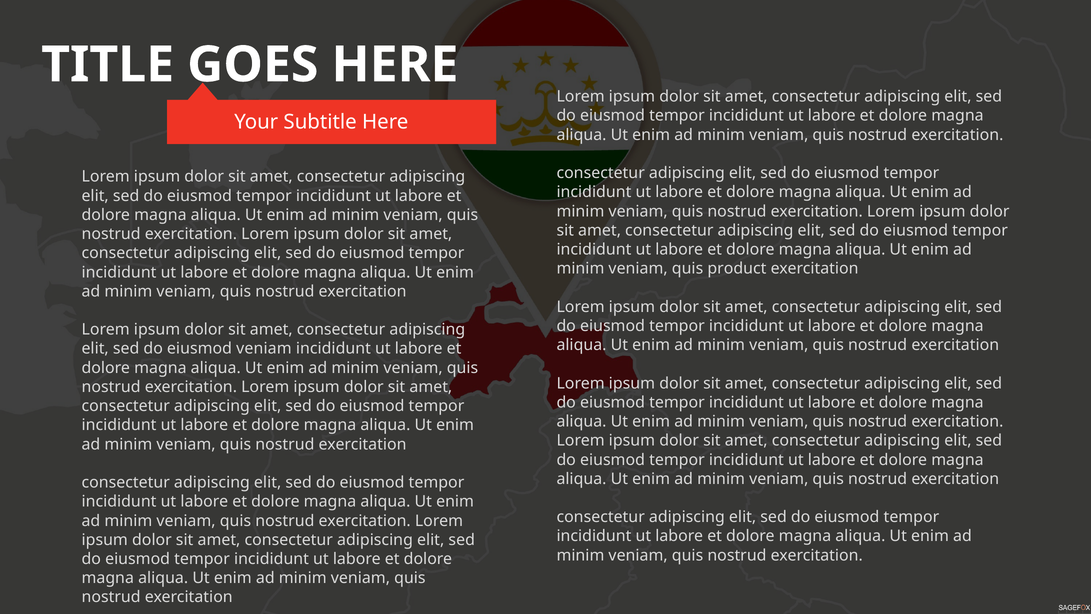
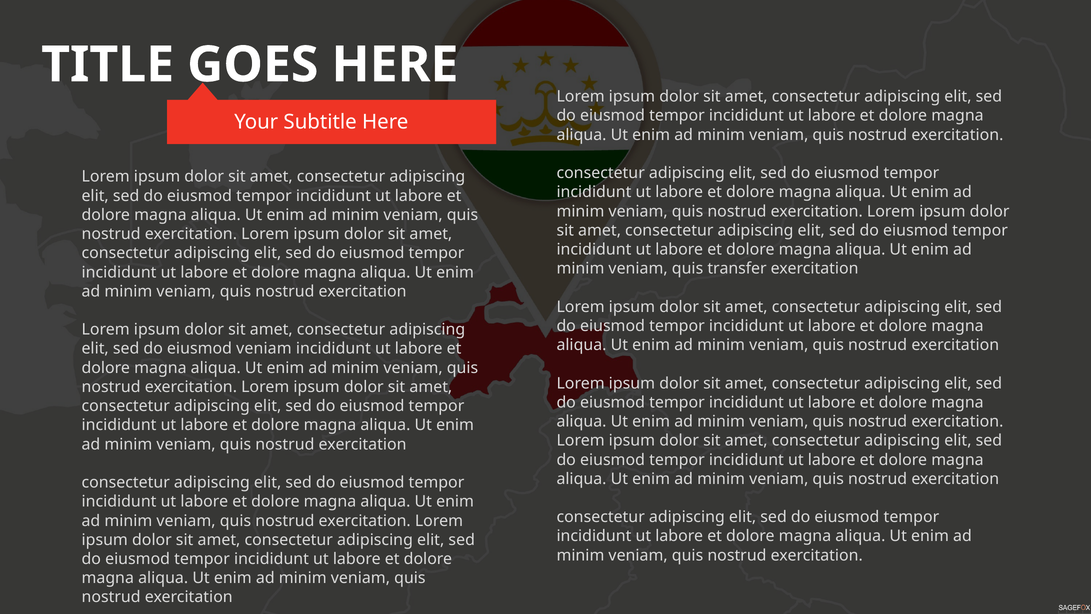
product: product -> transfer
